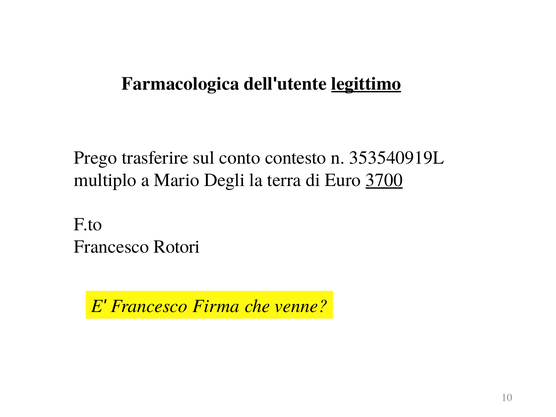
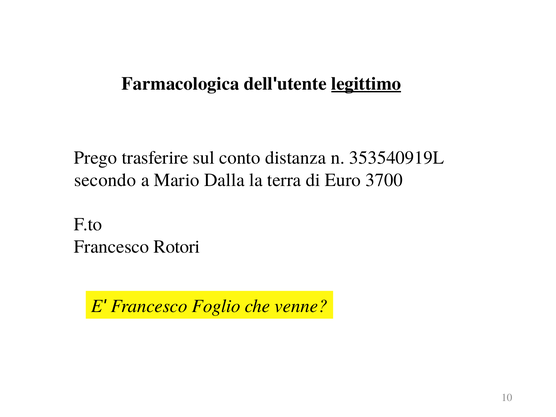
contesto: contesto -> distanza
multiplo: multiplo -> secondo
Degli: Degli -> Dalla
3700 underline: present -> none
Firma: Firma -> Foglio
